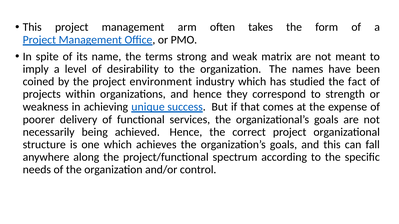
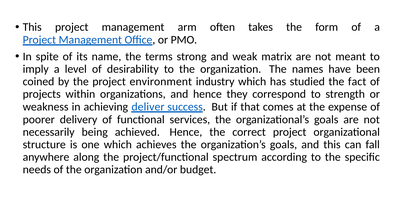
unique: unique -> deliver
control: control -> budget
